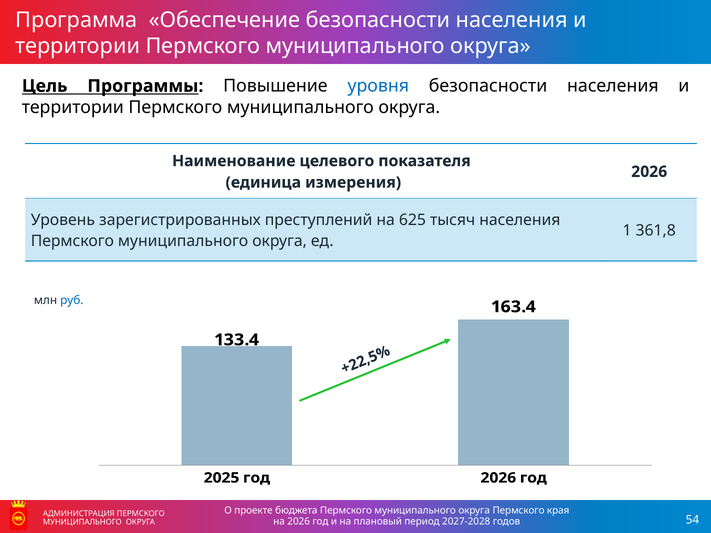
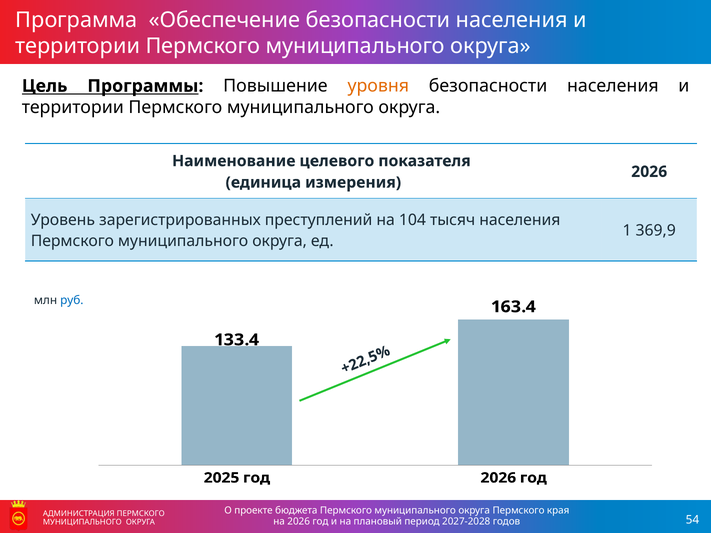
уровня colour: blue -> orange
625: 625 -> 104
361,8: 361,8 -> 369,9
